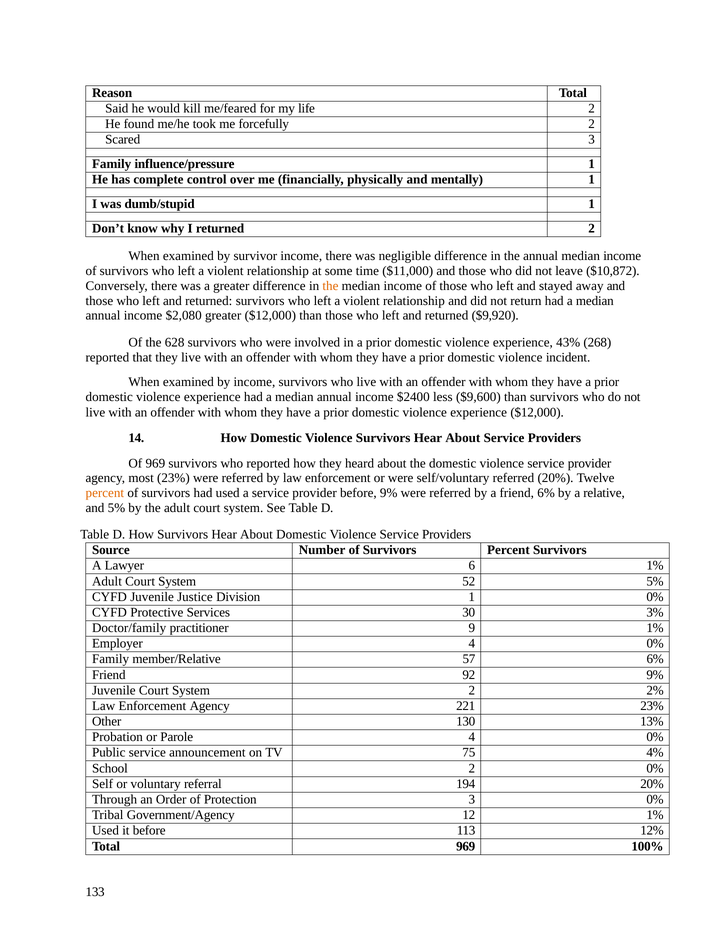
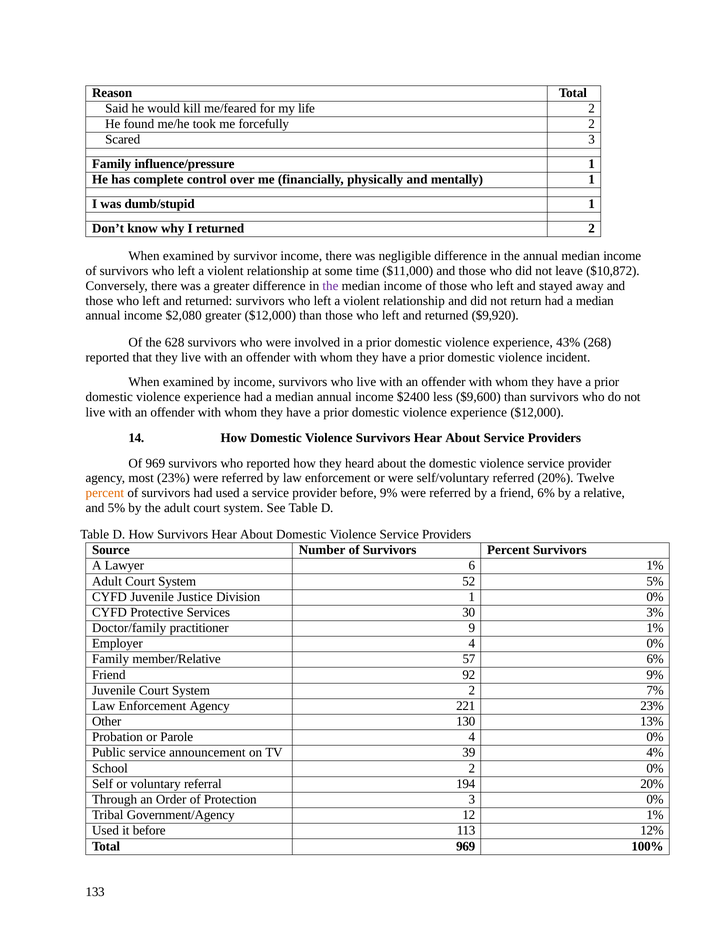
the at (330, 286) colour: orange -> purple
2%: 2% -> 7%
75: 75 -> 39
